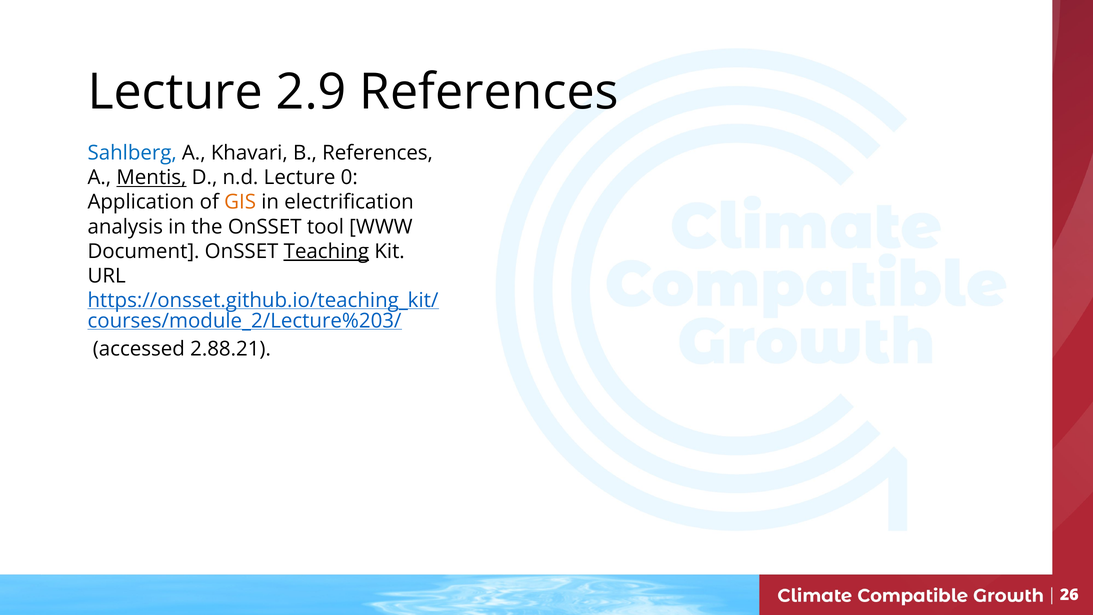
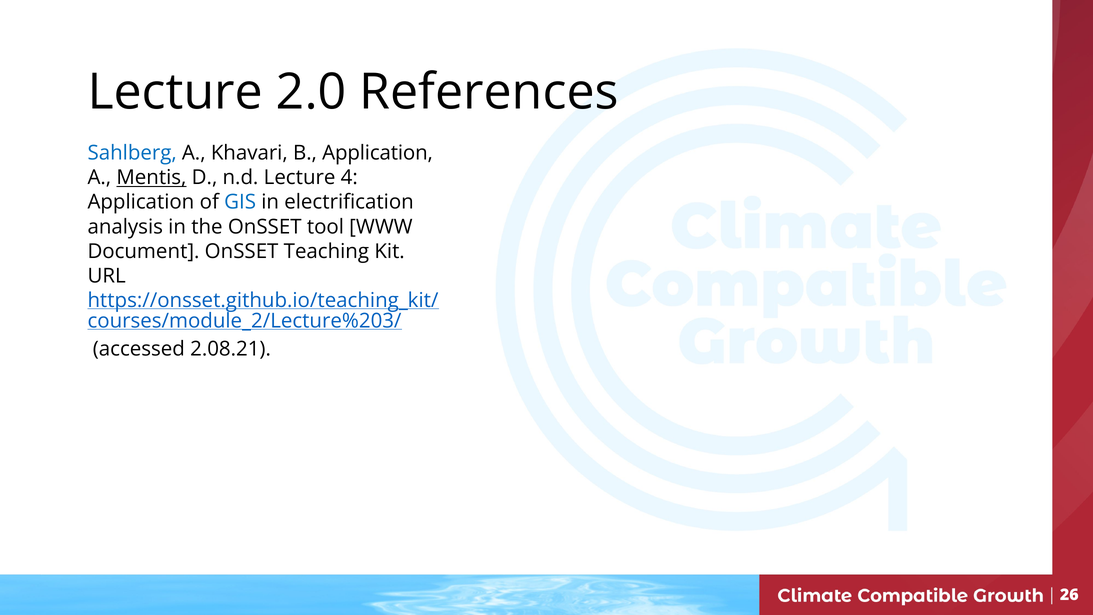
2.9: 2.9 -> 2.0
B References: References -> Application
0: 0 -> 4
GIS colour: orange -> blue
Teaching underline: present -> none
2.88.21: 2.88.21 -> 2.08.21
